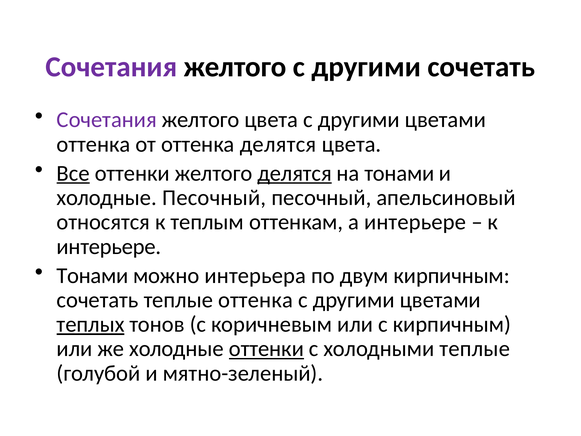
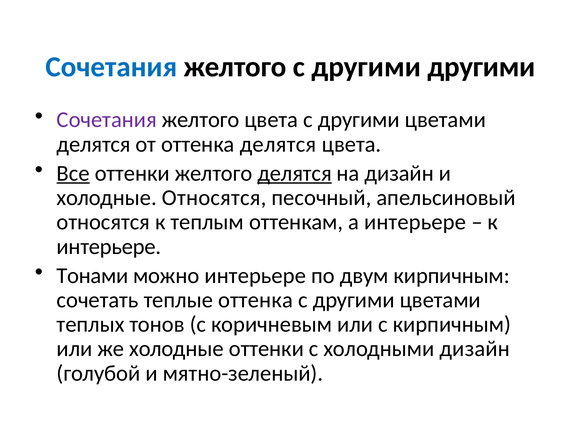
Сочетания at (111, 67) colour: purple -> blue
другими сочетать: сочетать -> другими
оттенка at (94, 144): оттенка -> делятся
на тонами: тонами -> дизайн
холодные Песочный: Песочный -> Относятся
можно интерьера: интерьера -> интерьере
теплых underline: present -> none
оттенки at (266, 349) underline: present -> none
холодными теплые: теплые -> дизайн
